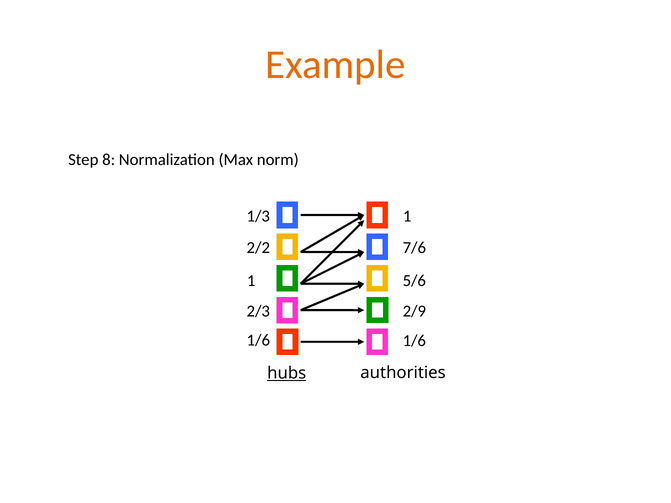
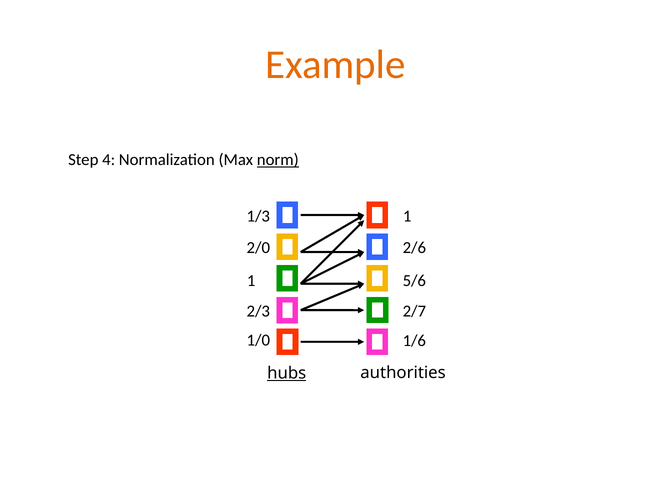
8: 8 -> 4
norm underline: none -> present
2/2: 2/2 -> 2/0
7/6: 7/6 -> 2/6
2/9: 2/9 -> 2/7
1/6 at (258, 341): 1/6 -> 1/0
